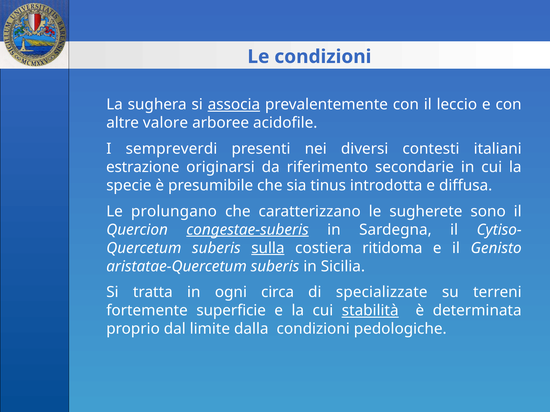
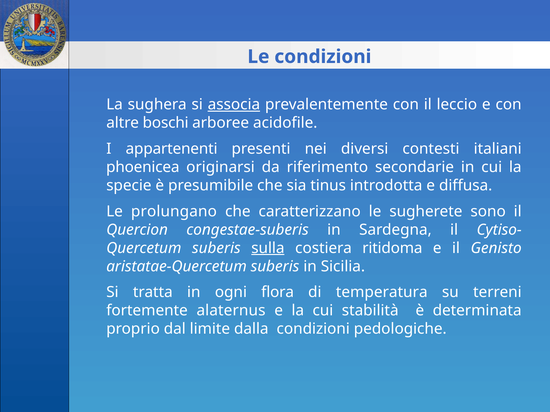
valore: valore -> boschi
sempreverdi: sempreverdi -> appartenenti
estrazione: estrazione -> phoenicea
congestae-suberis underline: present -> none
circa: circa -> flora
specializzate: specializzate -> temperatura
superficie: superficie -> alaternus
stabilità underline: present -> none
